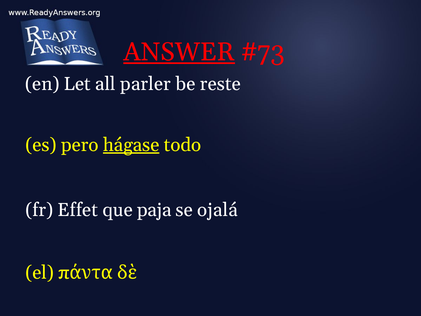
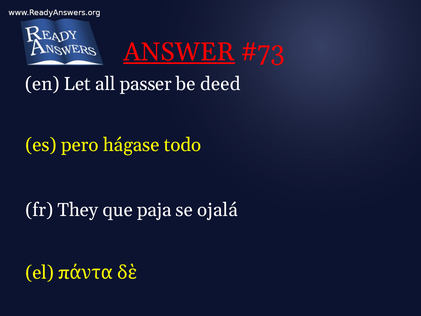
parler: parler -> passer
reste: reste -> deed
hágase underline: present -> none
Effet: Effet -> They
